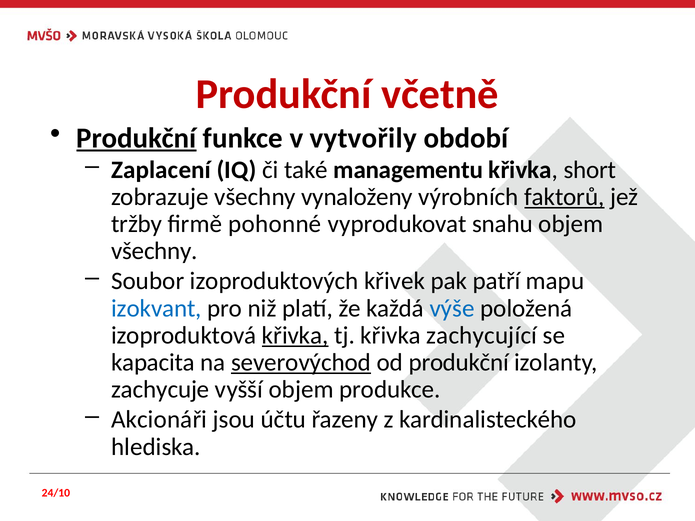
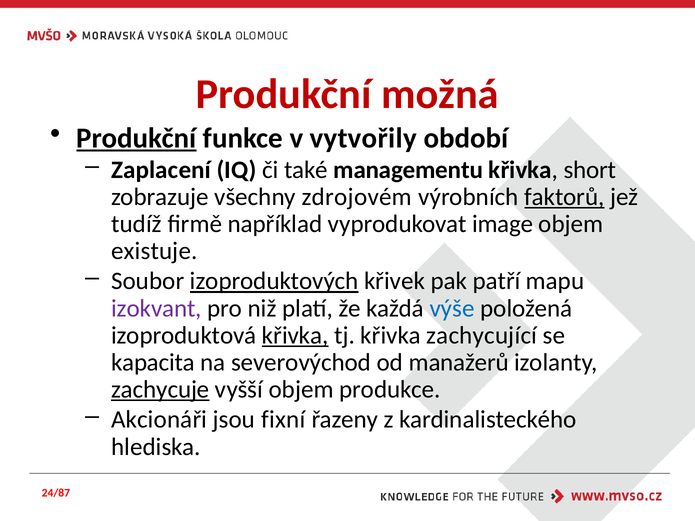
včetně: včetně -> možná
vynaloženy: vynaloženy -> zdrojovém
tržby: tržby -> tudíž
pohonné: pohonné -> například
snahu: snahu -> image
všechny at (154, 251): všechny -> existuje
izoproduktových underline: none -> present
izokvant colour: blue -> purple
severovýchod underline: present -> none
od produkční: produkční -> manažerů
zachycuje underline: none -> present
účtu: účtu -> fixní
24/10: 24/10 -> 24/87
